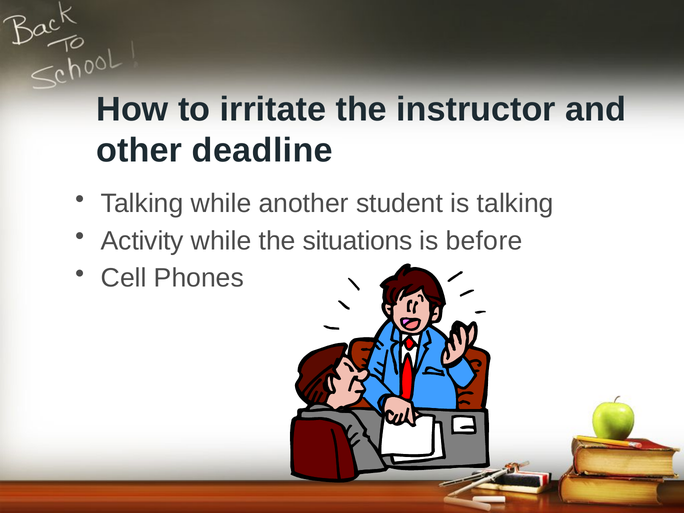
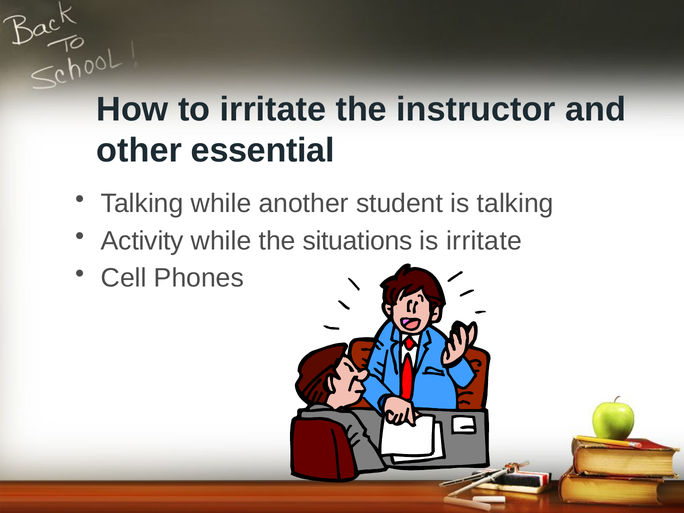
deadline: deadline -> essential
is before: before -> irritate
